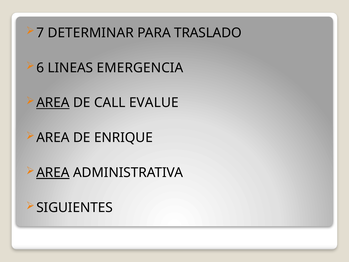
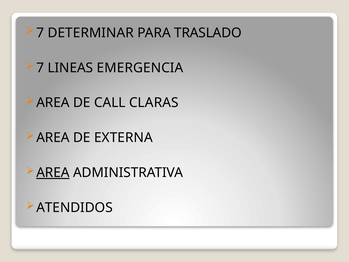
6 at (40, 68): 6 -> 7
AREA at (53, 103) underline: present -> none
EVALUE: EVALUE -> CLARAS
ENRIQUE: ENRIQUE -> EXTERNA
SIGUIENTES: SIGUIENTES -> ATENDIDOS
